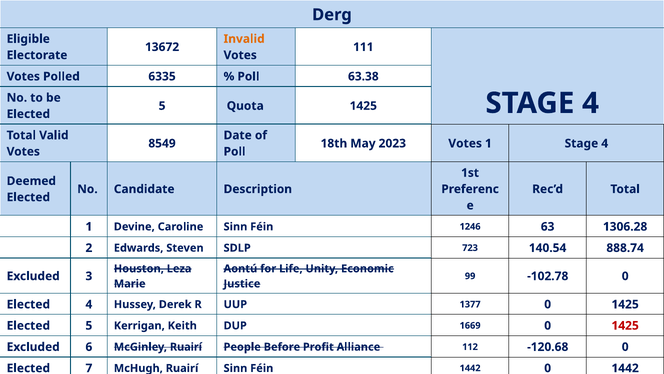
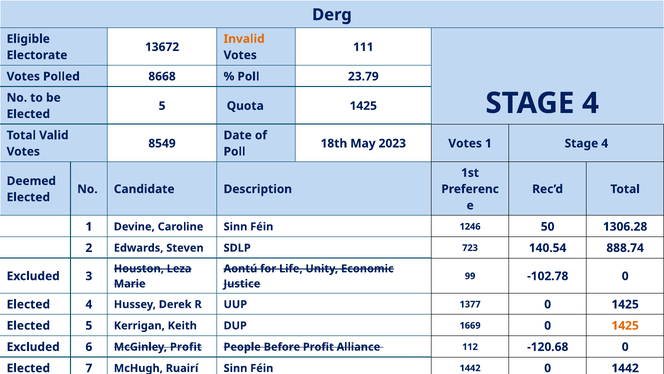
6335: 6335 -> 8668
63.38: 63.38 -> 23.79
63: 63 -> 50
1425 at (625, 325) colour: red -> orange
McGinley Ruairí: Ruairí -> Profit
